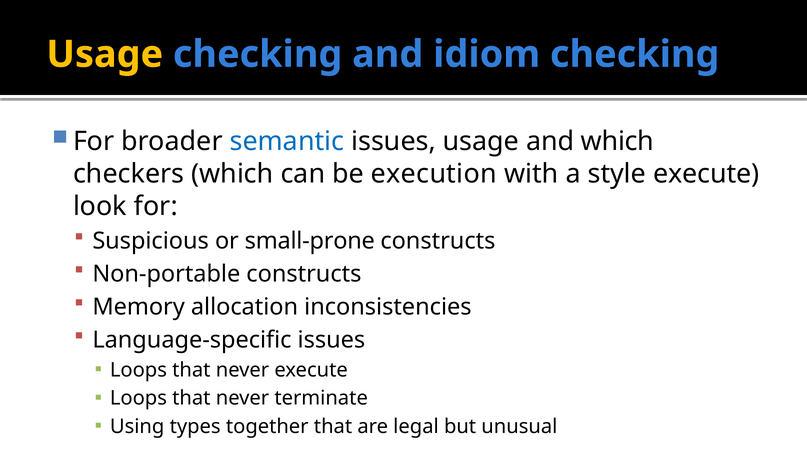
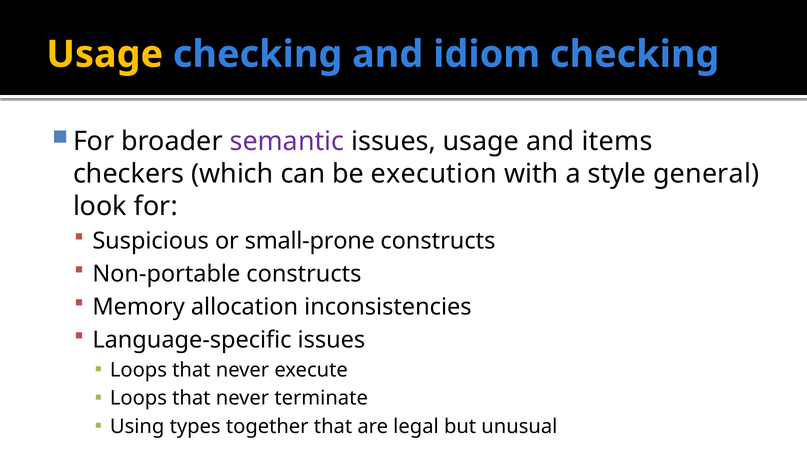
semantic colour: blue -> purple
and which: which -> items
style execute: execute -> general
